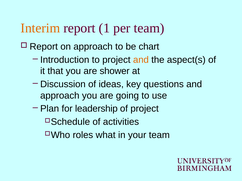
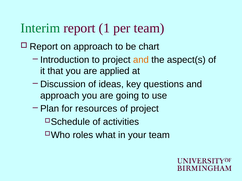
Interim colour: orange -> green
shower: shower -> applied
leadership: leadership -> resources
